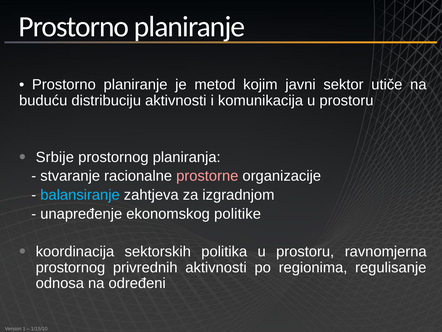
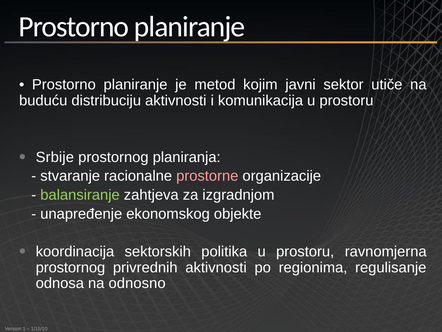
balansiranje colour: light blue -> light green
politike: politike -> objekte
određeni: određeni -> odnosno
